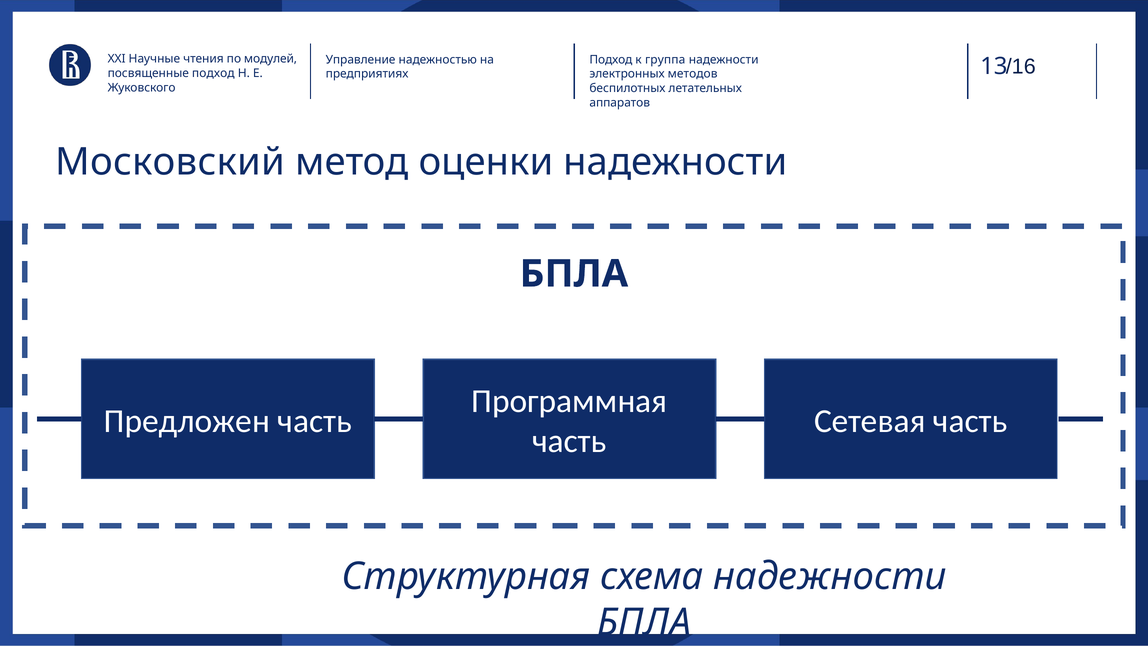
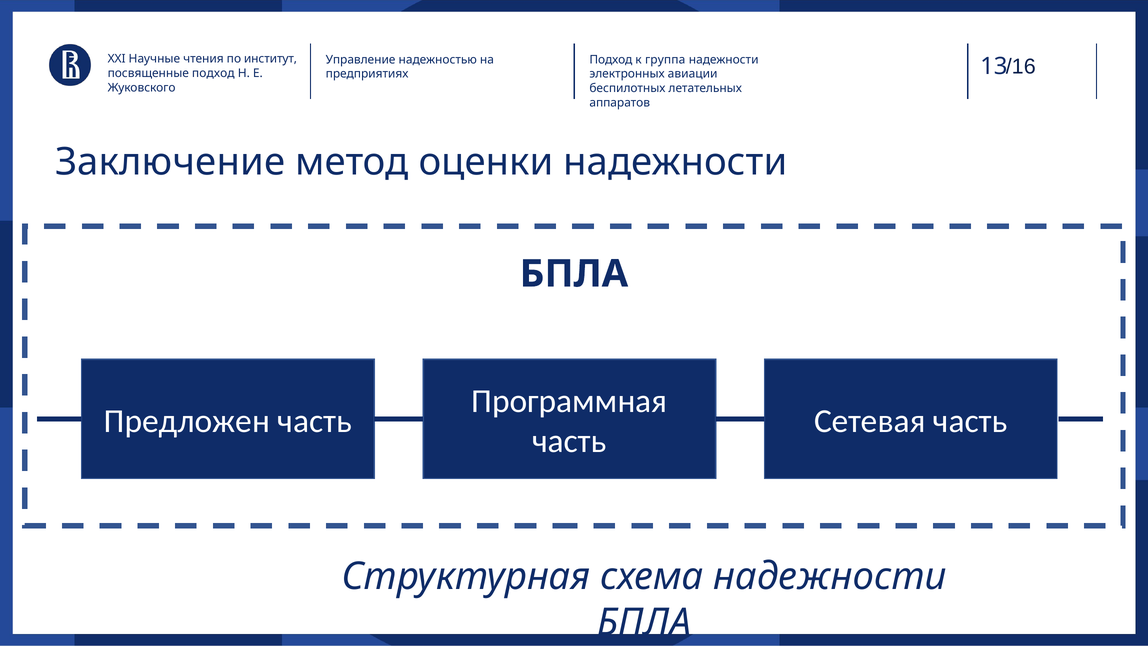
модулей: модулей -> институт
методов: методов -> авиации
Московский: Московский -> Заключение
